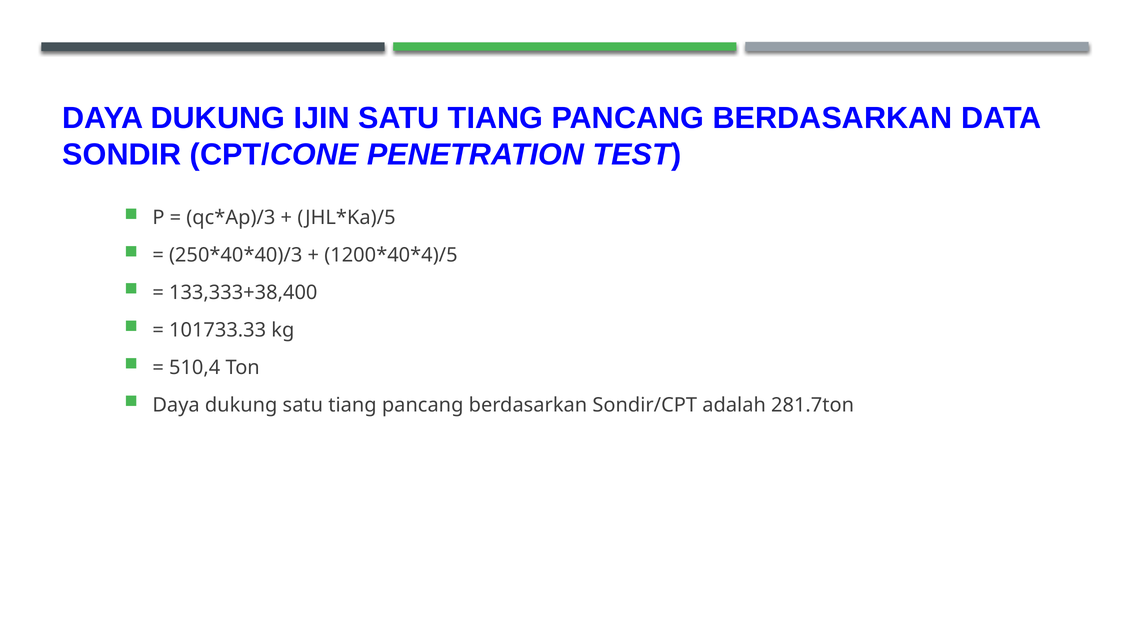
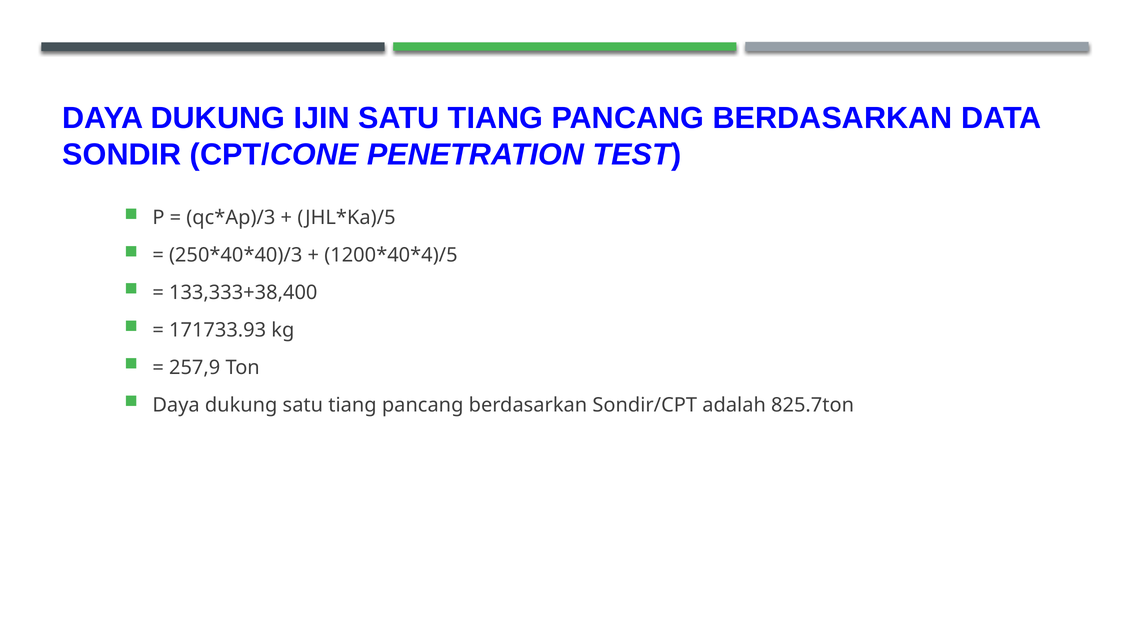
101733.33: 101733.33 -> 171733.93
510,4: 510,4 -> 257,9
281.7ton: 281.7ton -> 825.7ton
